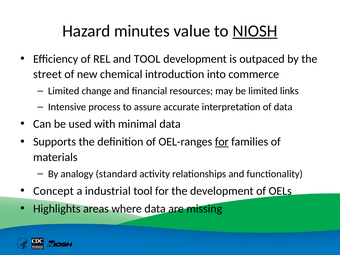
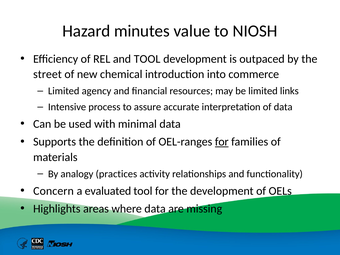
NIOSH underline: present -> none
change: change -> agency
standard: standard -> practices
Concept: Concept -> Concern
industrial: industrial -> evaluated
